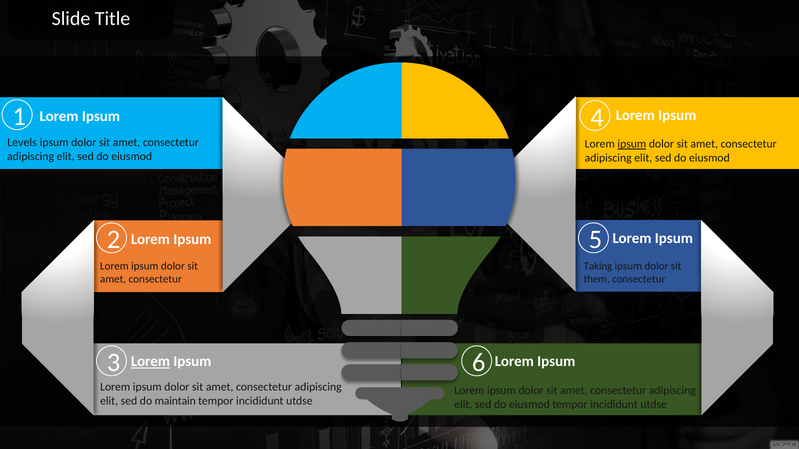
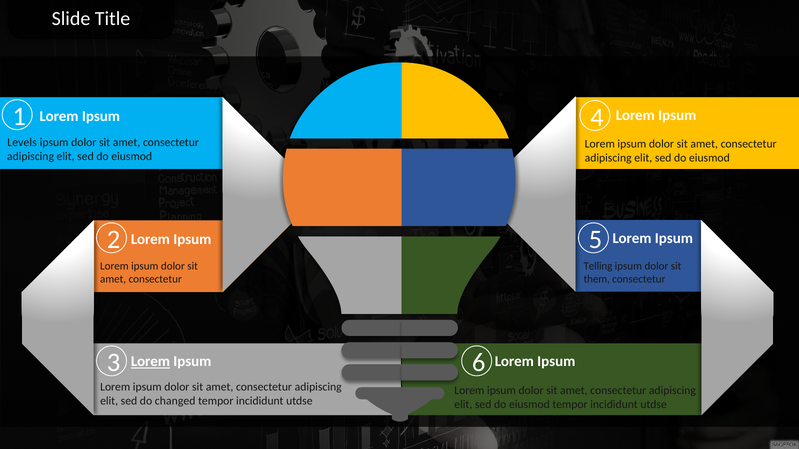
ipsum at (632, 144) underline: present -> none
Taking: Taking -> Telling
maintain: maintain -> changed
